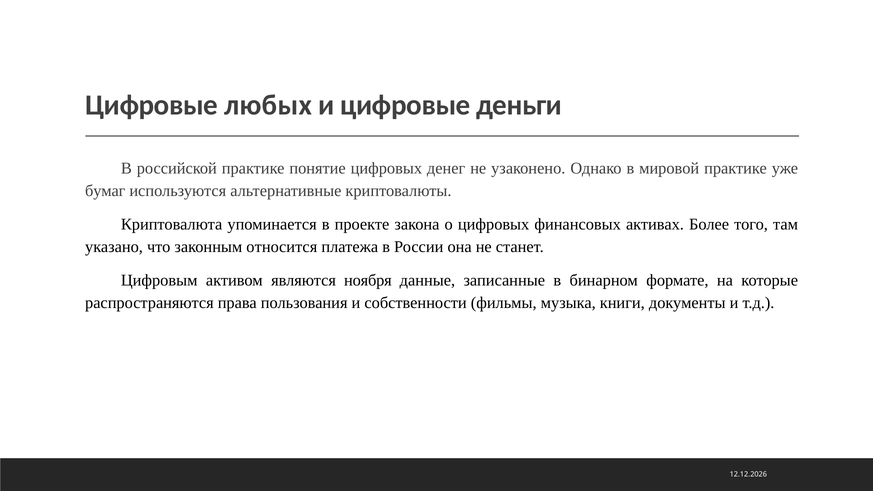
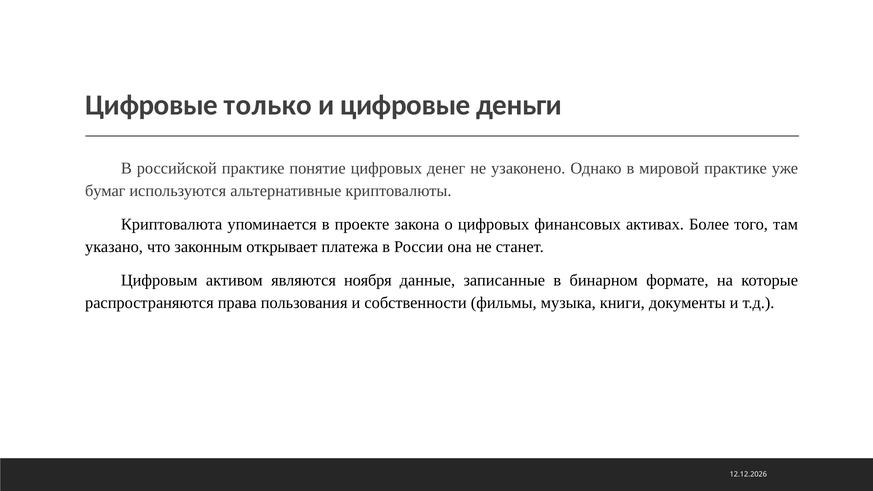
любых: любых -> только
относится: относится -> открывает
